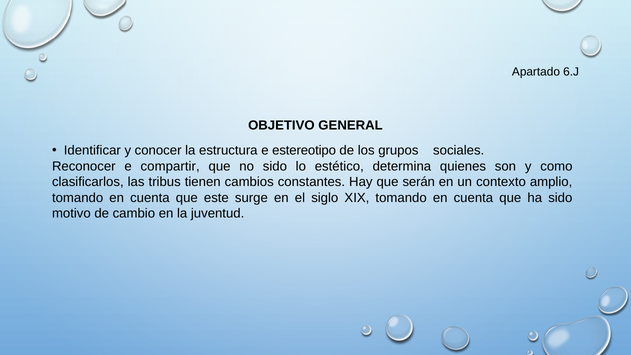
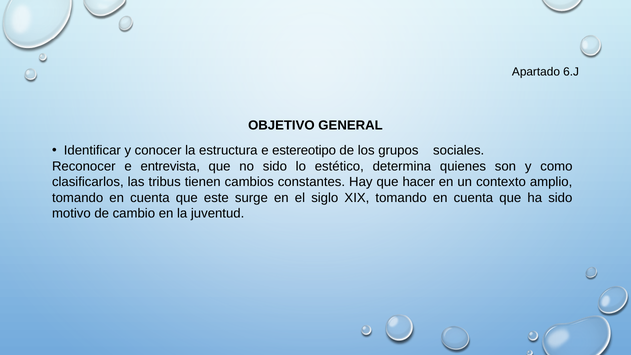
compartir: compartir -> entrevista
serán: serán -> hacer
